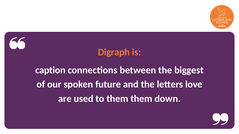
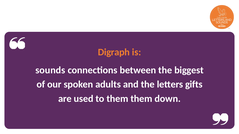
caption: caption -> sounds
future: future -> adults
love: love -> gifts
